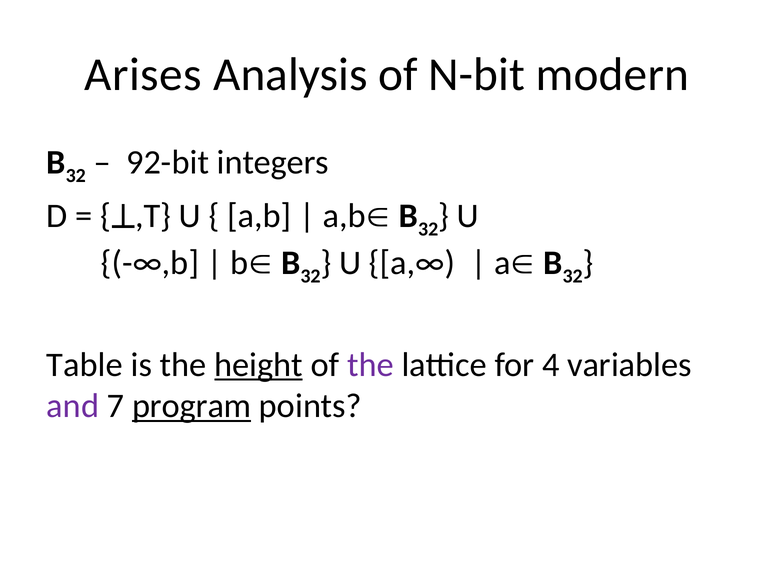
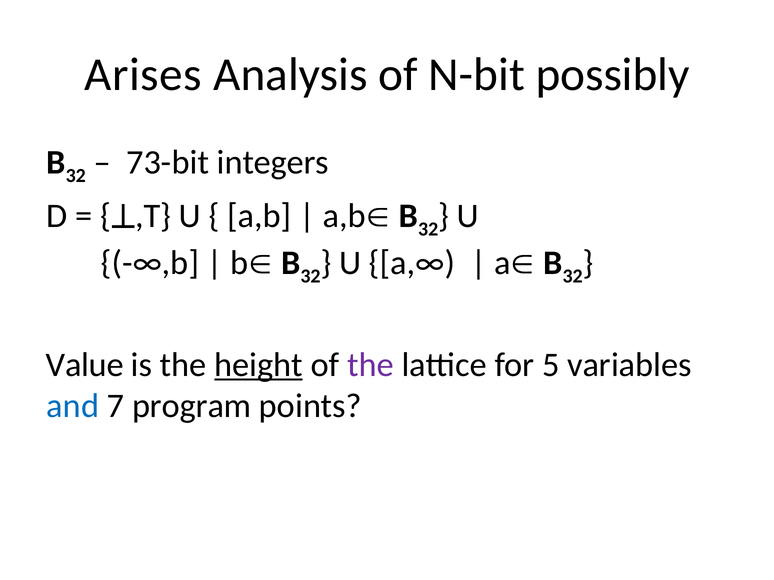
modern: modern -> possibly
92-bit: 92-bit -> 73-bit
Table: Table -> Value
4: 4 -> 5
and colour: purple -> blue
program underline: present -> none
